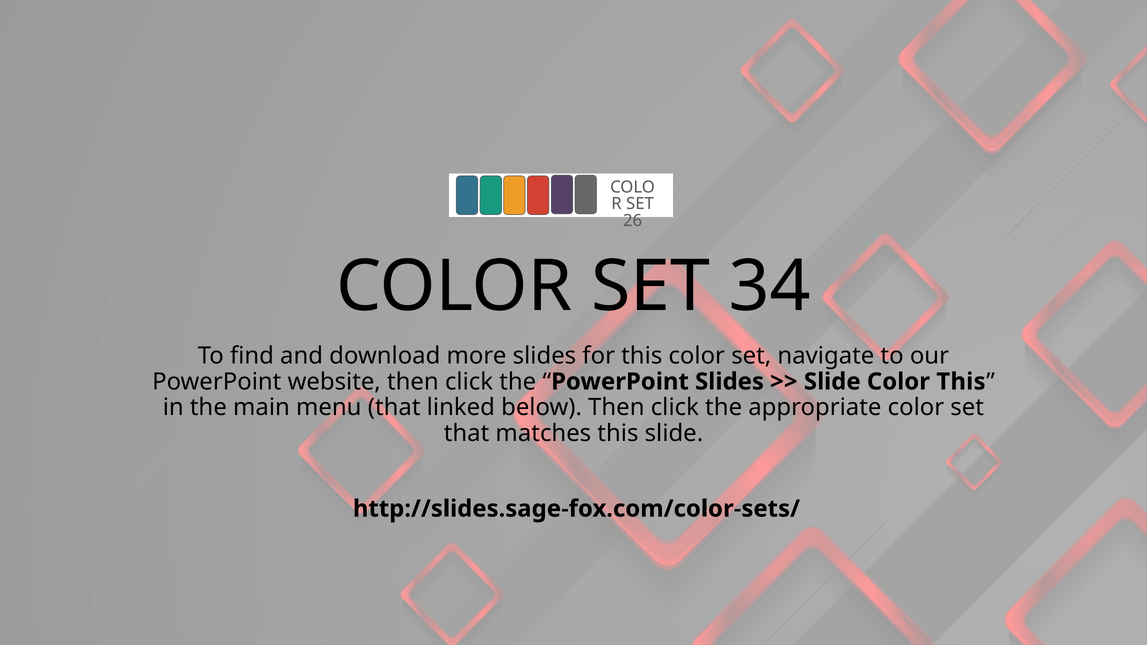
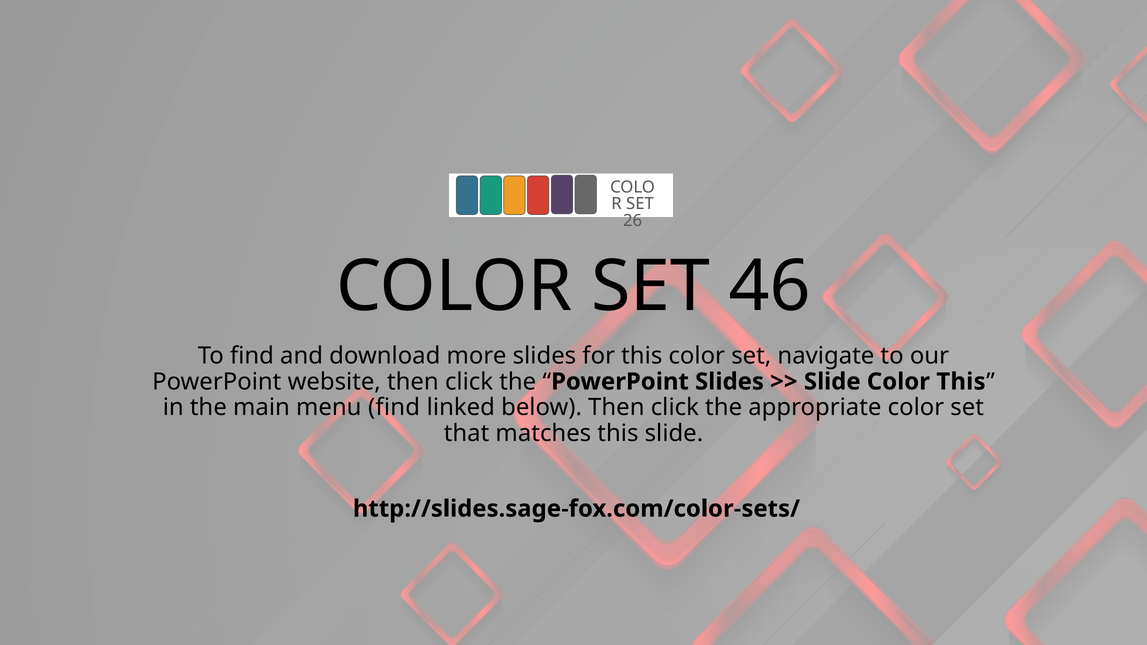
34: 34 -> 46
menu that: that -> find
